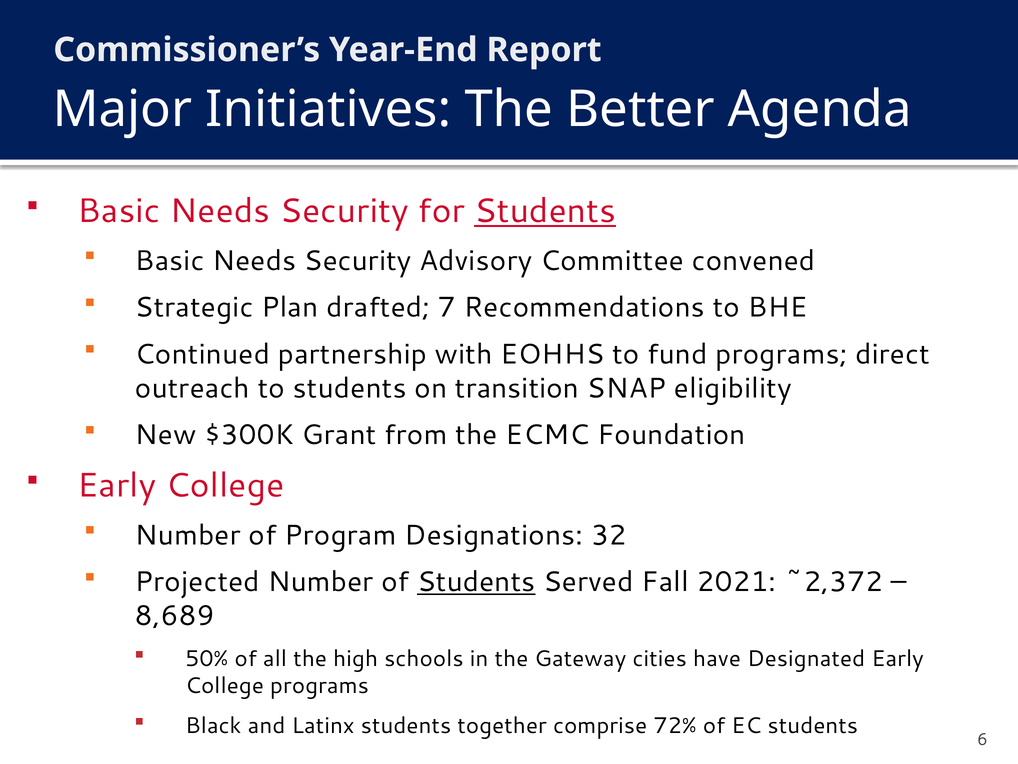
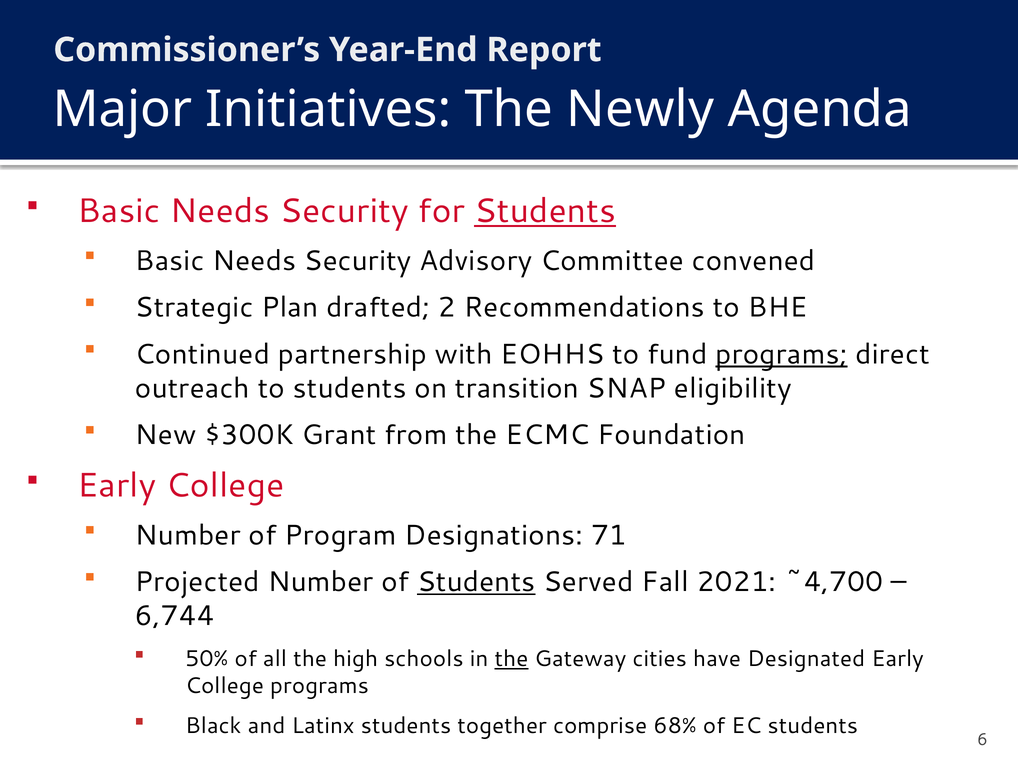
Better: Better -> Newly
7: 7 -> 2
programs at (781, 354) underline: none -> present
32: 32 -> 71
~2,372: ~2,372 -> ~4,700
8,689: 8,689 -> 6,744
the at (511, 658) underline: none -> present
72%: 72% -> 68%
